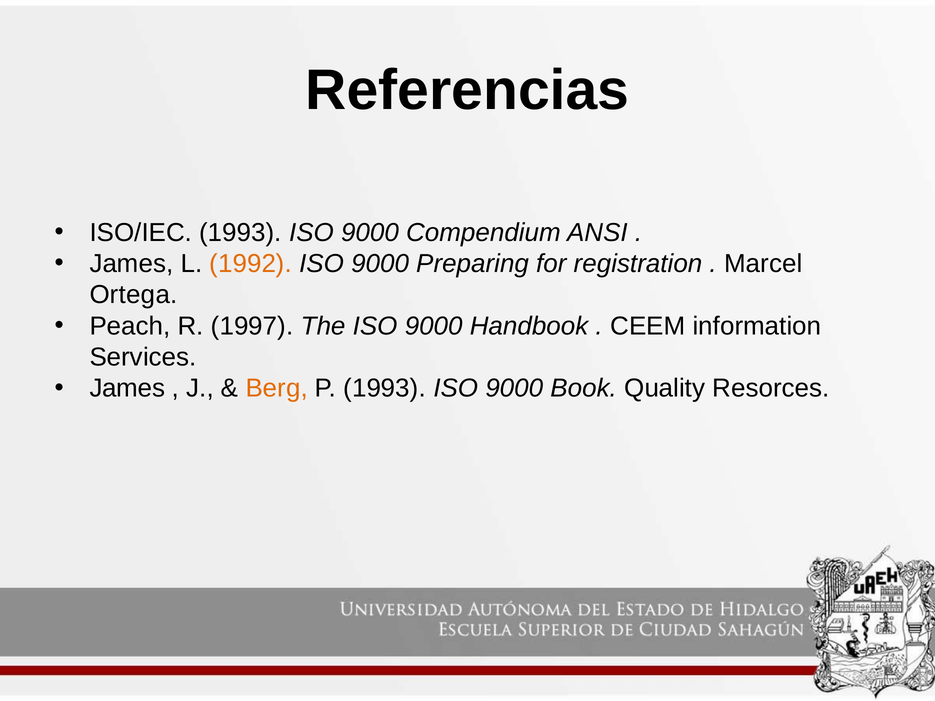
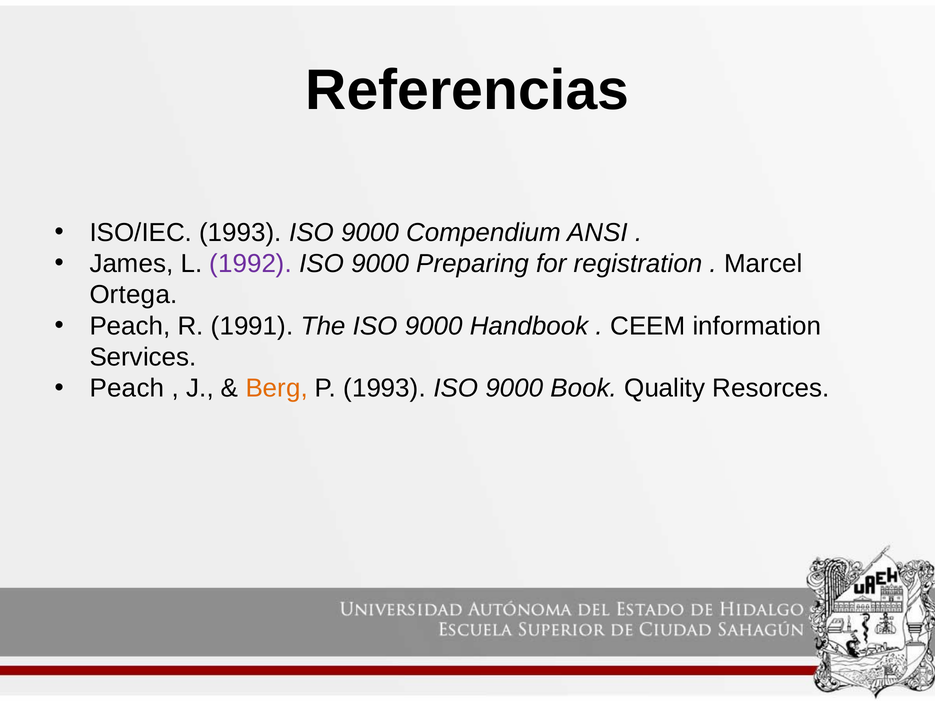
1992 colour: orange -> purple
1997: 1997 -> 1991
James at (127, 389): James -> Peach
